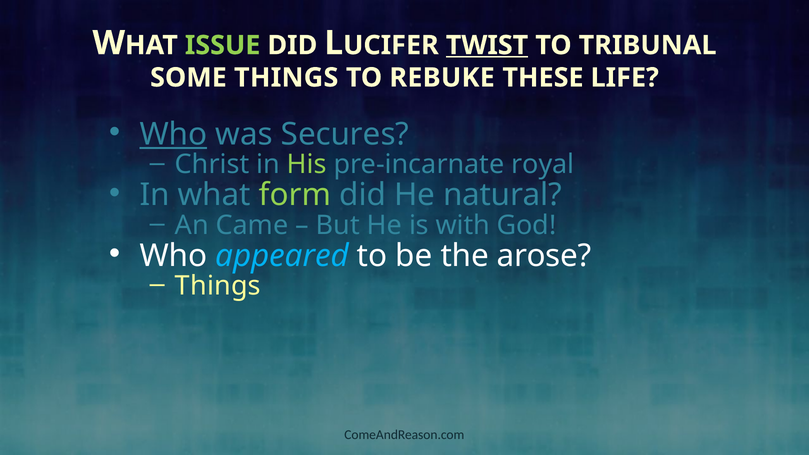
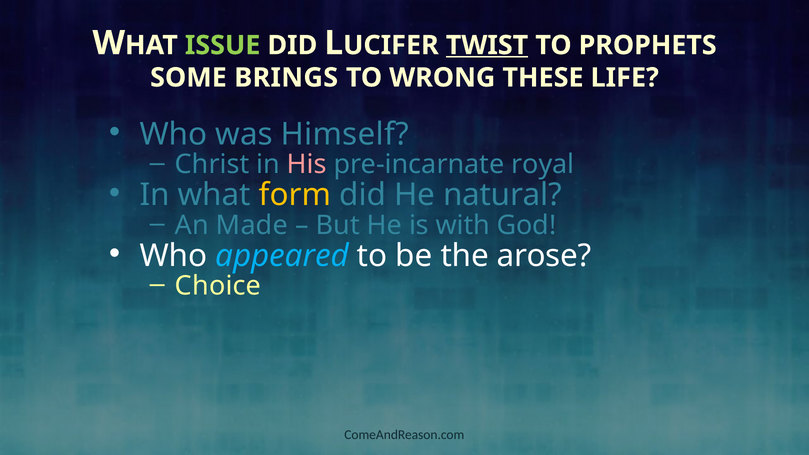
TRIBUNAL: TRIBUNAL -> PROPHETS
SOME THINGS: THINGS -> BRINGS
REBUKE: REBUKE -> WRONG
Who at (173, 134) underline: present -> none
Secures: Secures -> Himself
His colour: light green -> pink
form colour: light green -> yellow
Came: Came -> Made
Things at (218, 286): Things -> Choice
